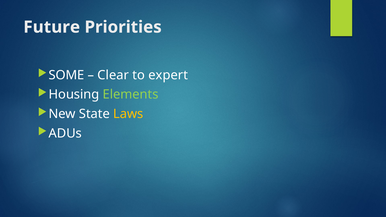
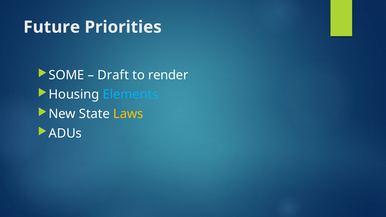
Clear: Clear -> Draft
expert: expert -> render
Elements colour: light green -> light blue
